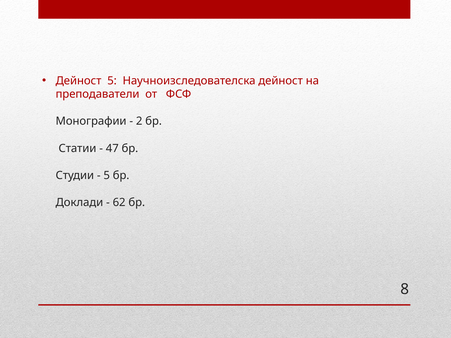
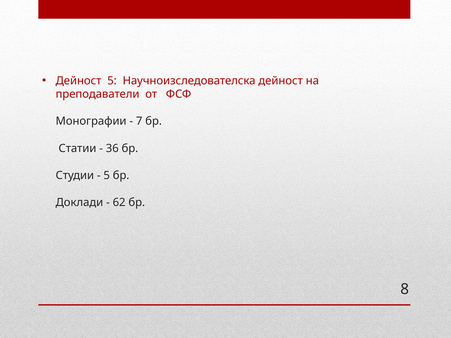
2: 2 -> 7
47: 47 -> 36
